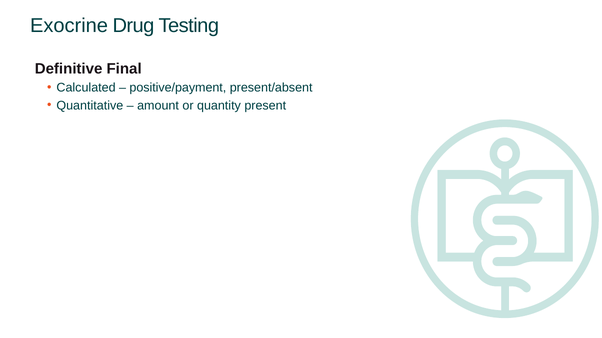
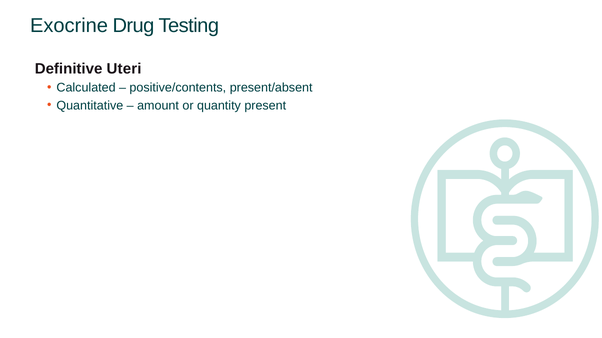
Final: Final -> Uteri
positive/payment: positive/payment -> positive/contents
